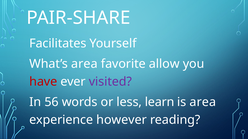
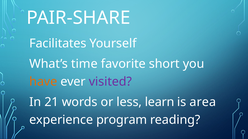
What’s area: area -> time
allow: allow -> short
have colour: red -> orange
56: 56 -> 21
however: however -> program
